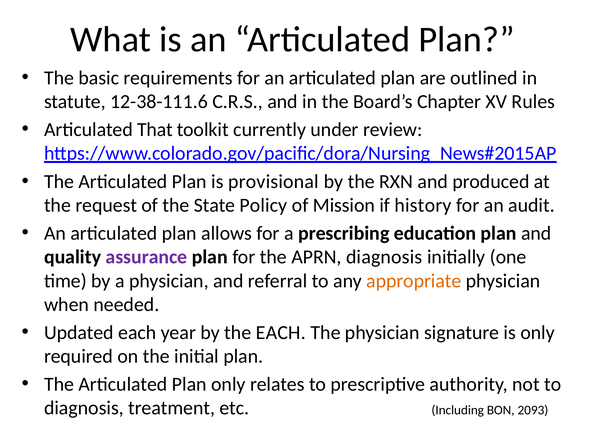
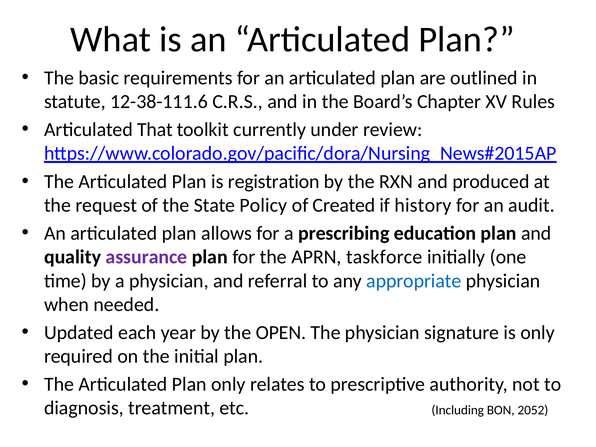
provisional: provisional -> registration
Mission: Mission -> Created
APRN diagnosis: diagnosis -> taskforce
appropriate colour: orange -> blue
the EACH: EACH -> OPEN
2093: 2093 -> 2052
